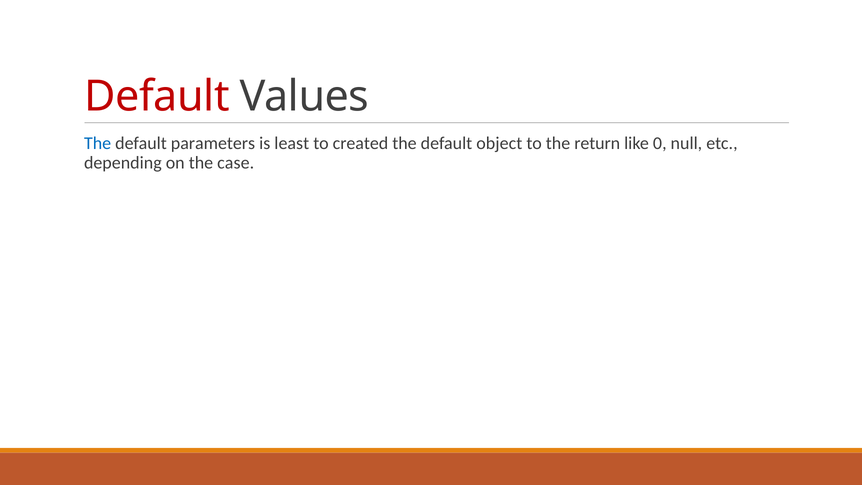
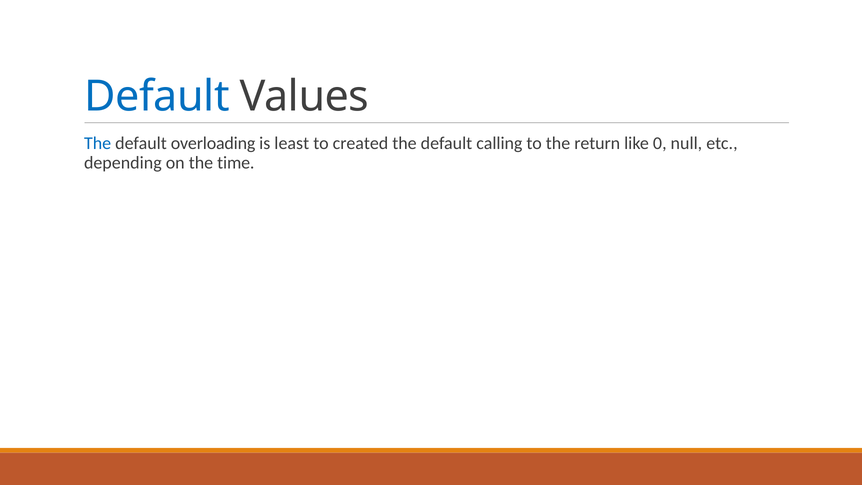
Default at (157, 97) colour: red -> blue
parameters: parameters -> overloading
object: object -> calling
case: case -> time
